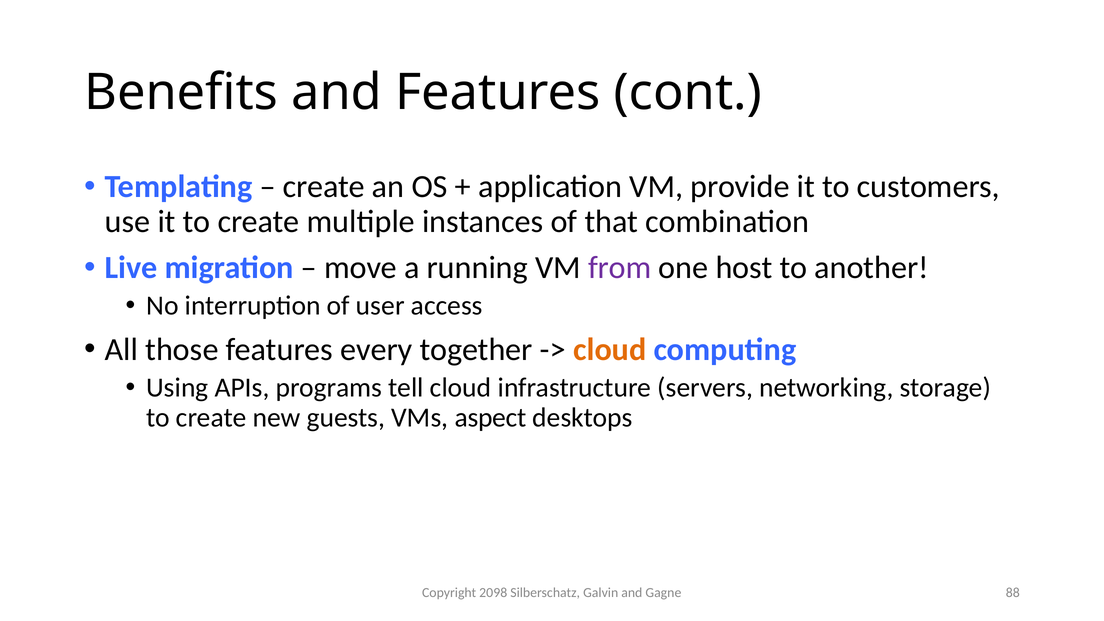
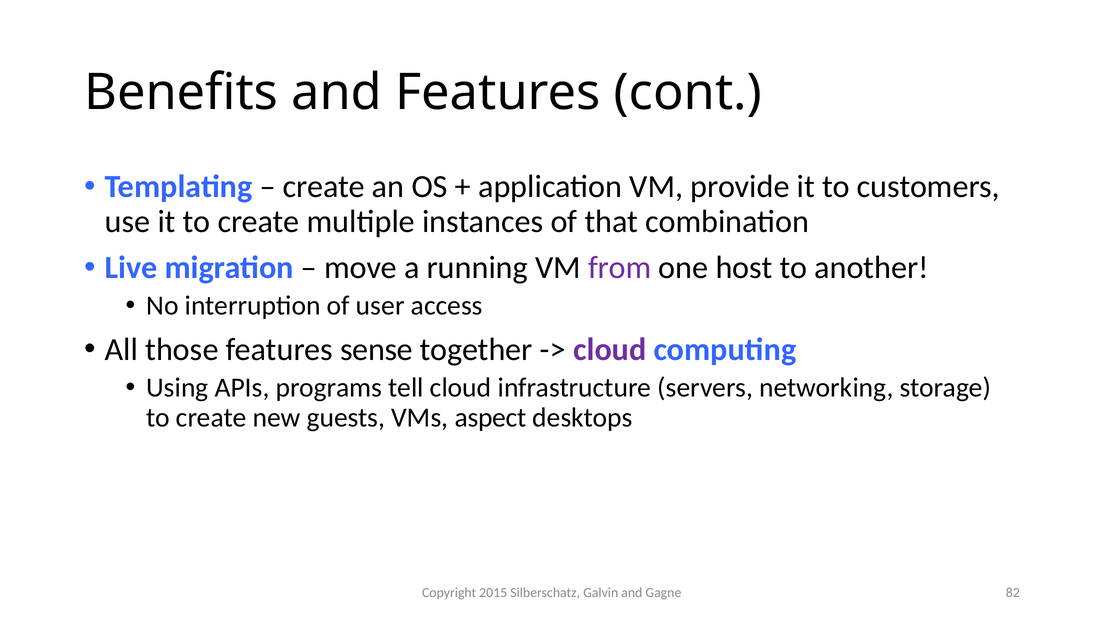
every: every -> sense
cloud at (610, 350) colour: orange -> purple
2098: 2098 -> 2015
88: 88 -> 82
